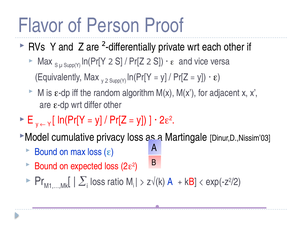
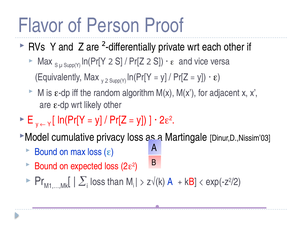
differ: differ -> likely
ratio: ratio -> than
